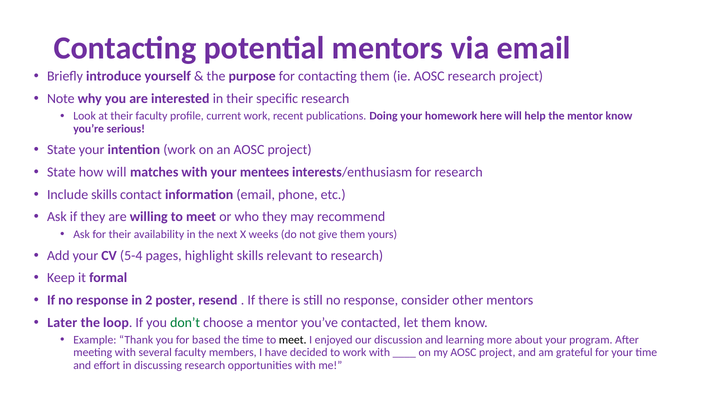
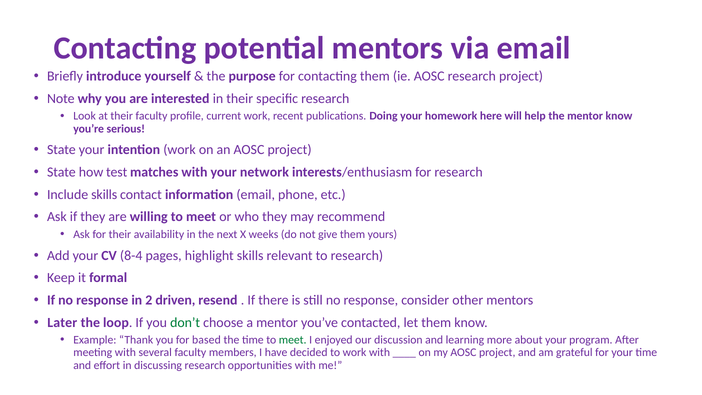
how will: will -> test
mentees: mentees -> network
5-4: 5-4 -> 8-4
poster: poster -> driven
meet at (293, 340) colour: black -> green
